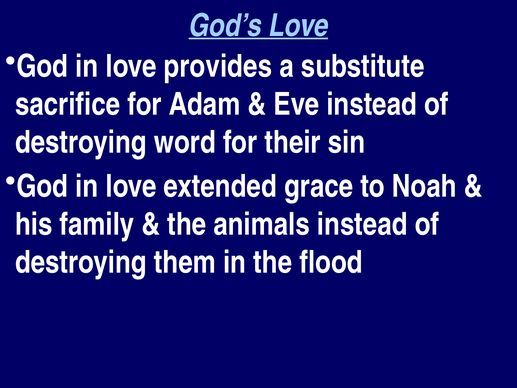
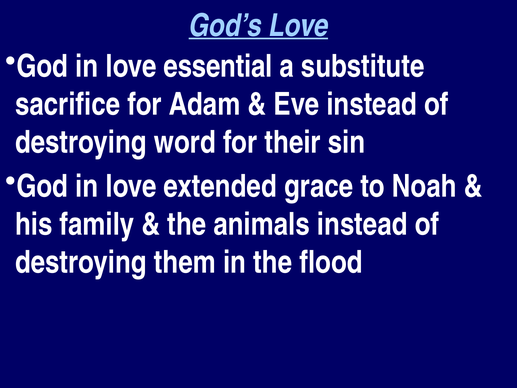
provides: provides -> essential
